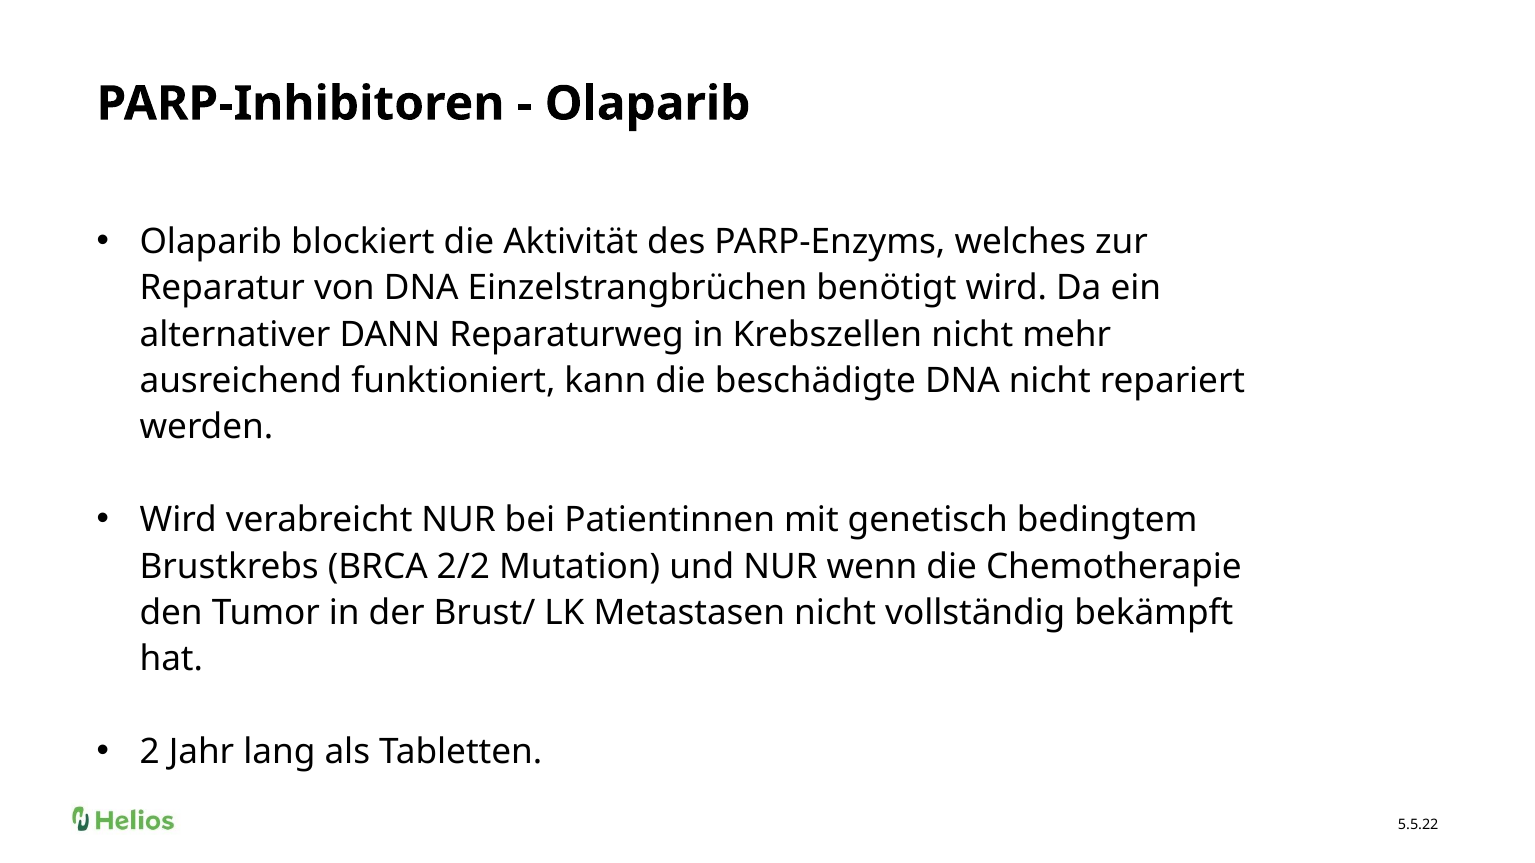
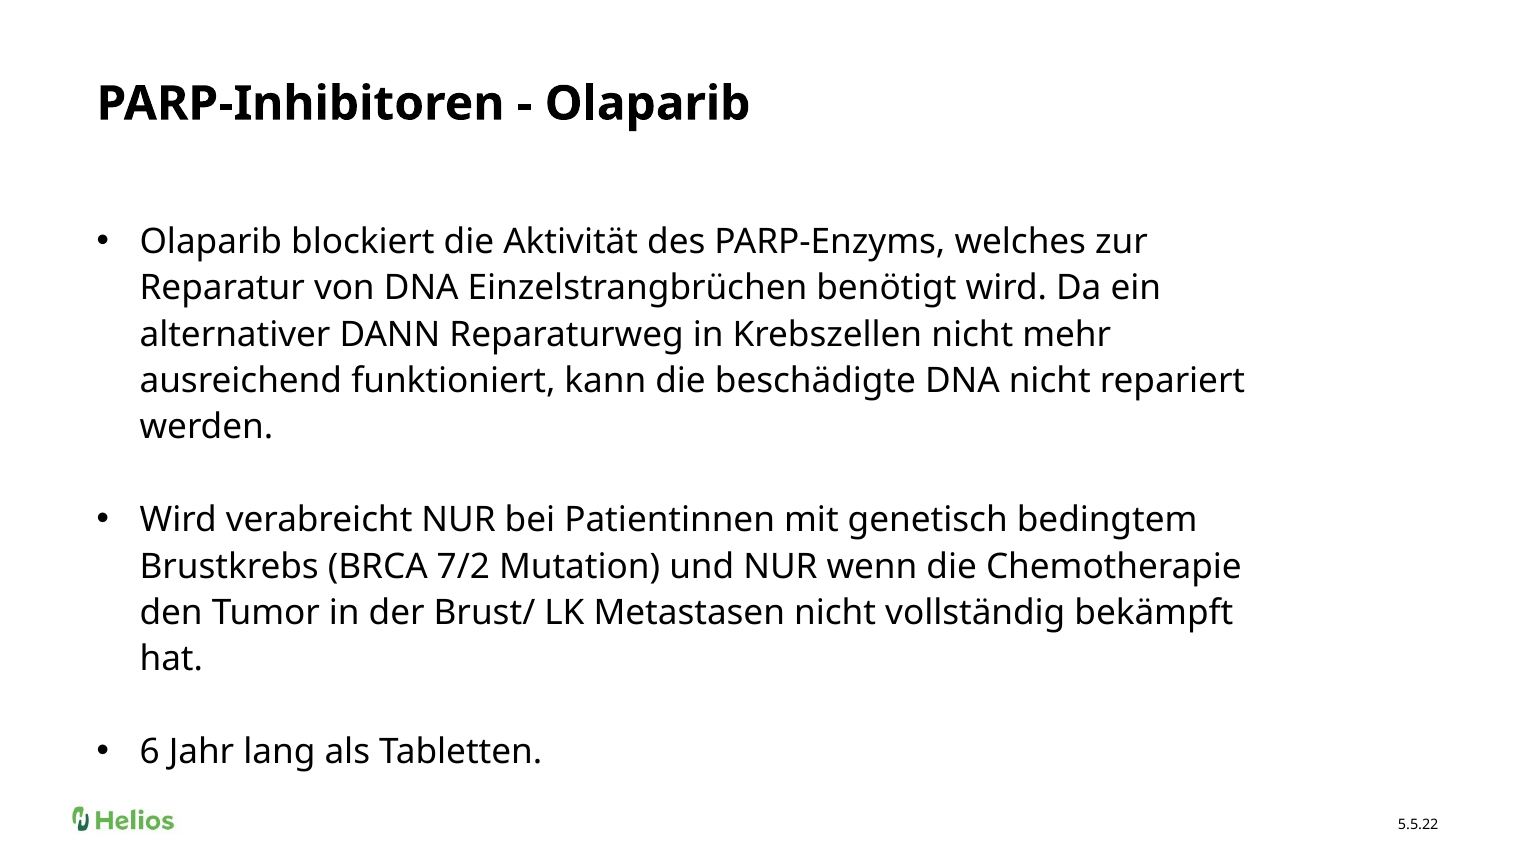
2/2: 2/2 -> 7/2
2: 2 -> 6
